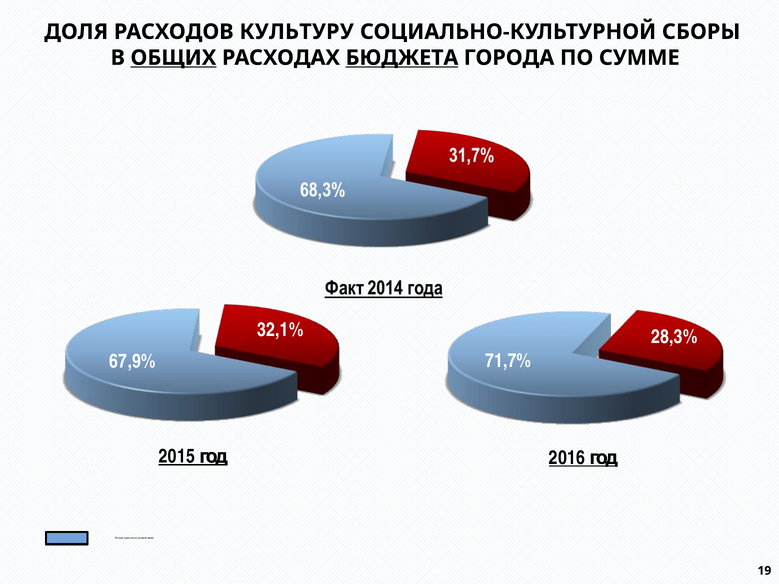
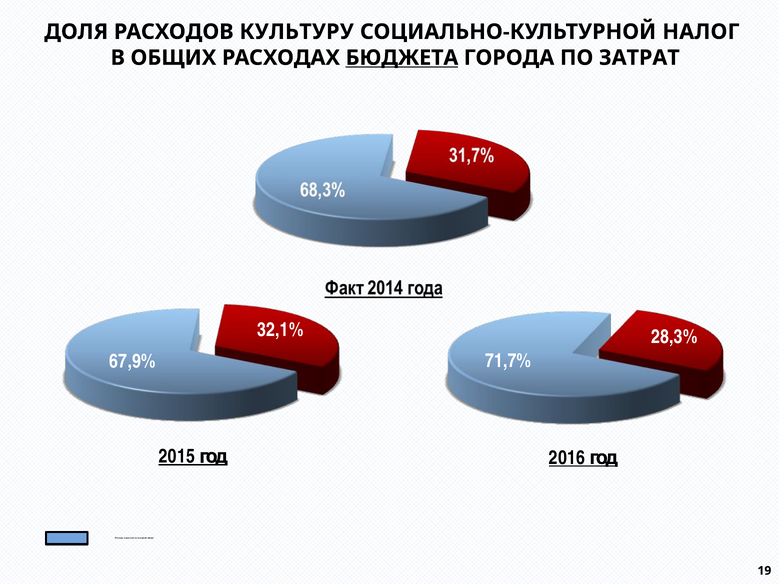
СБОРЫ: СБОРЫ -> НАЛОГ
ОБЩИХ underline: present -> none
СУММЕ: СУММЕ -> ЗАТРАТ
